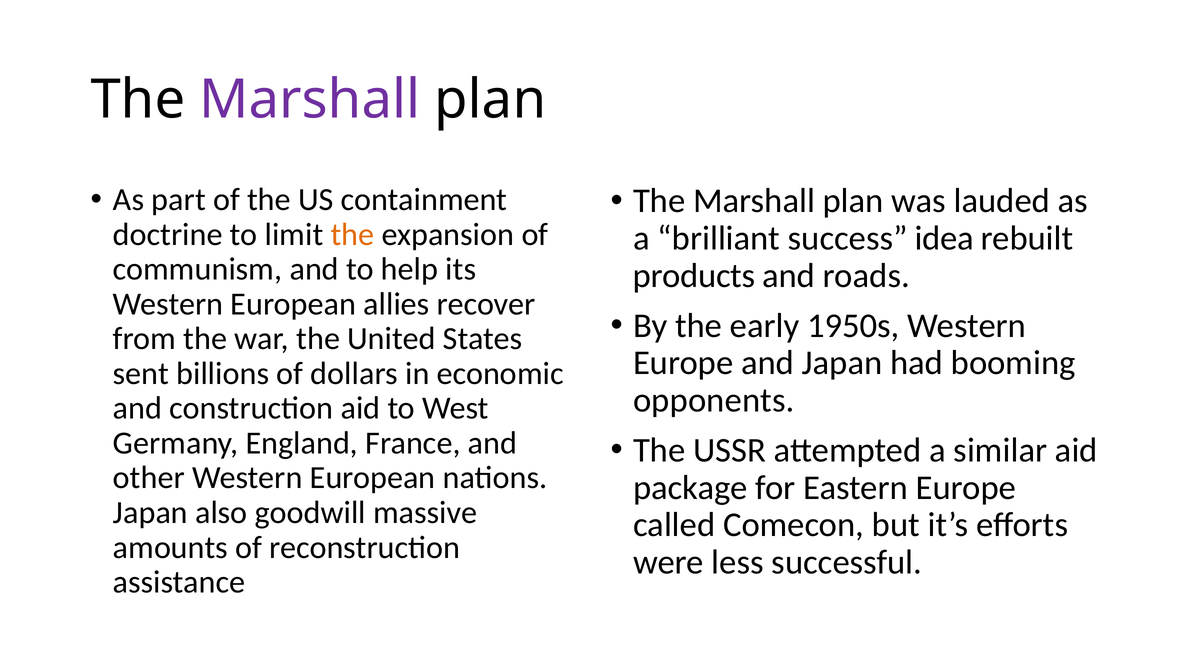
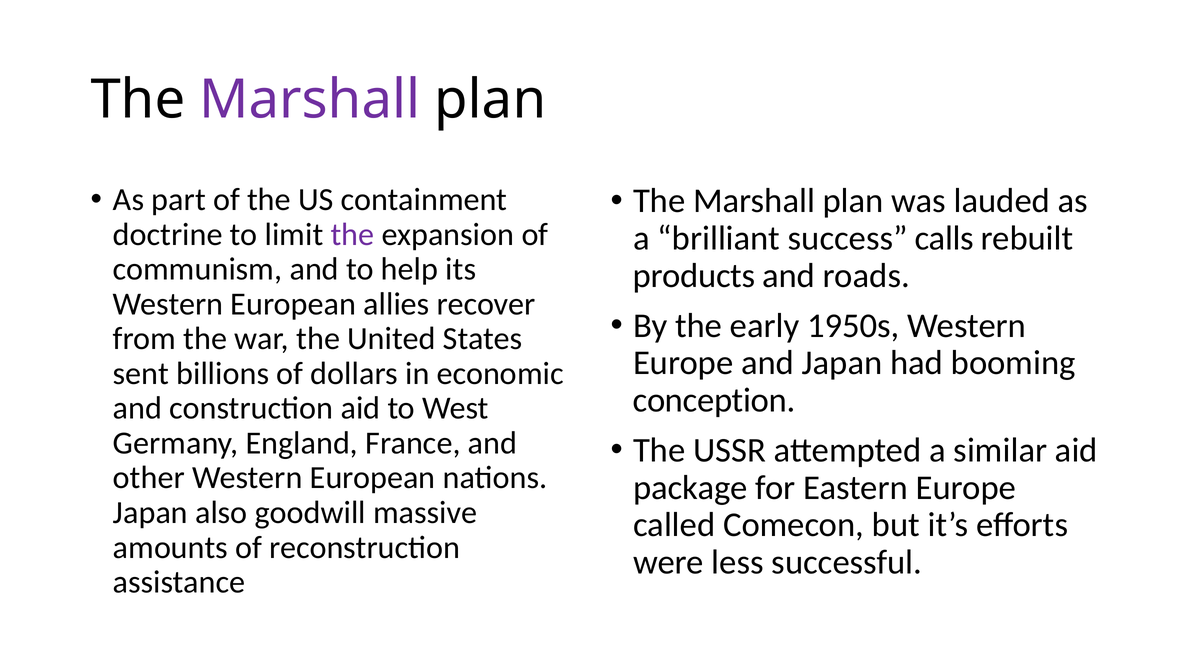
the at (352, 234) colour: orange -> purple
idea: idea -> calls
opponents: opponents -> conception
